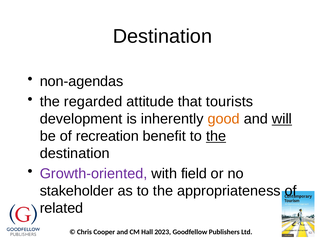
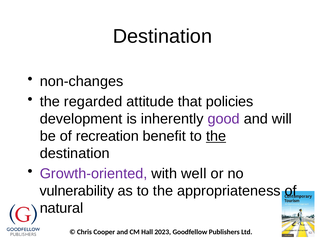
non-agendas: non-agendas -> non-changes
tourists: tourists -> policies
good colour: orange -> purple
will underline: present -> none
field: field -> well
stakeholder: stakeholder -> vulnerability
related: related -> natural
